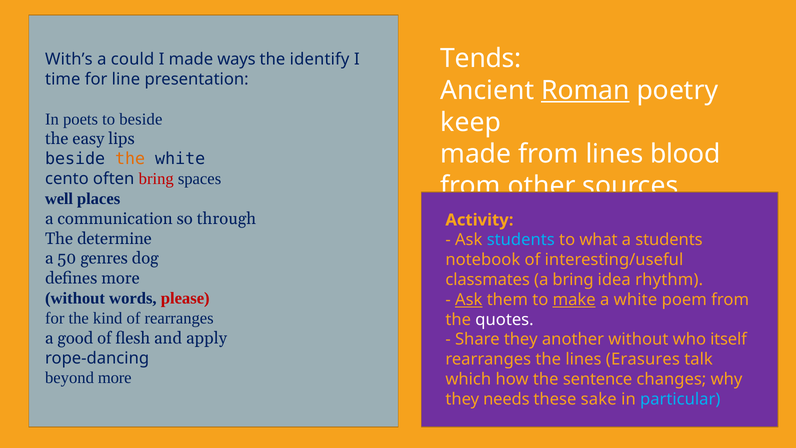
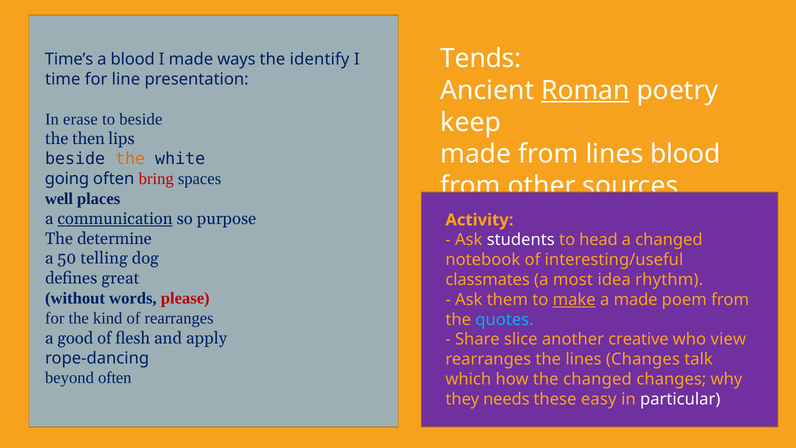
With’s: With’s -> Time’s
a could: could -> blood
poets: poets -> erase
easy: easy -> then
cento: cento -> going
communication underline: none -> present
through: through -> purpose
students at (521, 240) colour: light blue -> white
what: what -> head
a students: students -> changed
genres: genres -> telling
defines more: more -> great
a bring: bring -> most
Ask at (469, 300) underline: present -> none
a white: white -> made
quotes colour: white -> light blue
Share they: they -> slice
another without: without -> creative
itself: itself -> view
lines Erasures: Erasures -> Changes
beyond more: more -> often
the sentence: sentence -> changed
sake: sake -> easy
particular colour: light blue -> white
